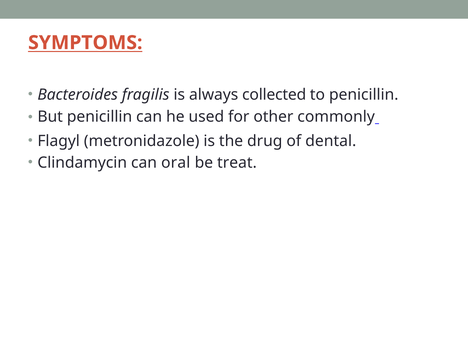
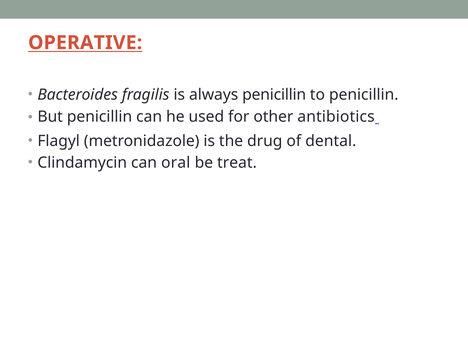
SYMPTOMS: SYMPTOMS -> OPERATIVE
always collected: collected -> penicillin
commonly: commonly -> antibiotics
